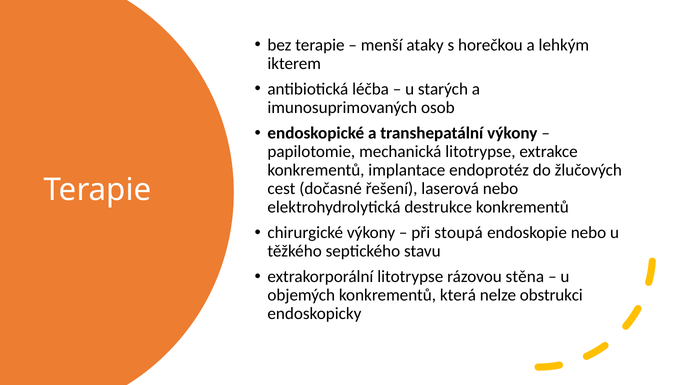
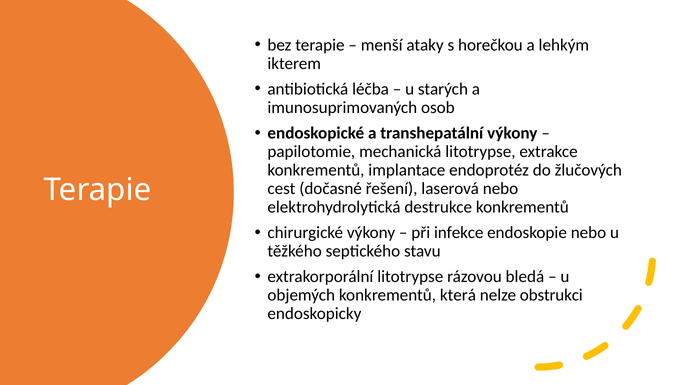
stoupá: stoupá -> infekce
stěna: stěna -> bledá
